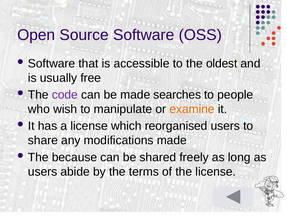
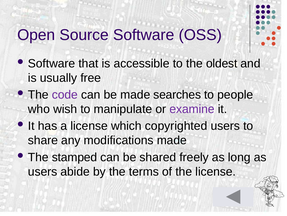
examine colour: orange -> purple
reorganised: reorganised -> copyrighted
because: because -> stamped
